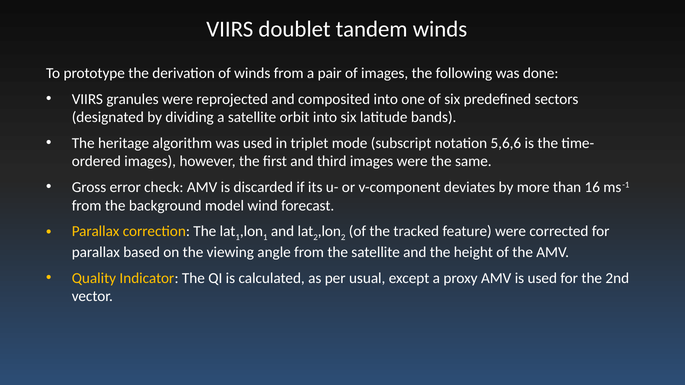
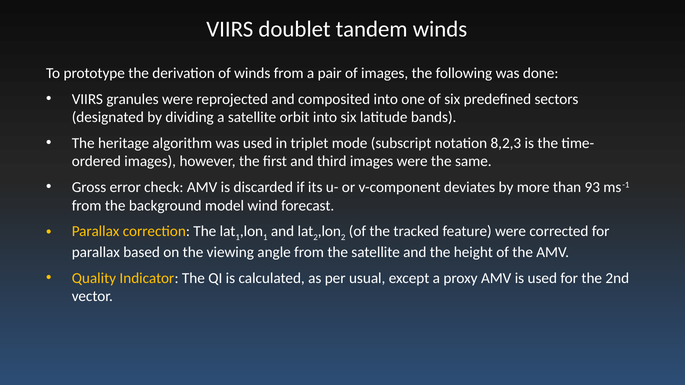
5,6,6: 5,6,6 -> 8,2,3
16: 16 -> 93
